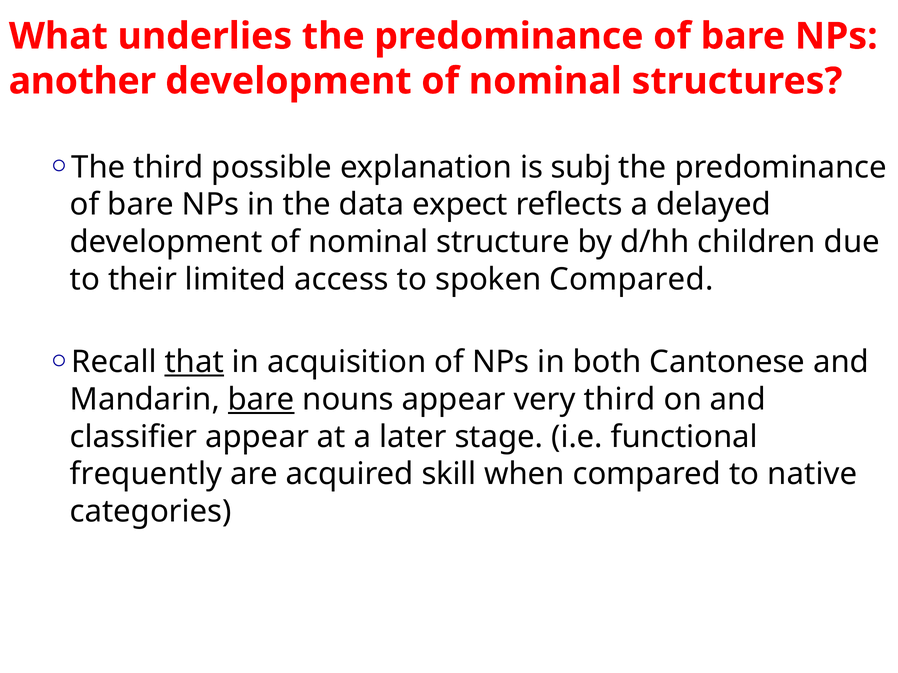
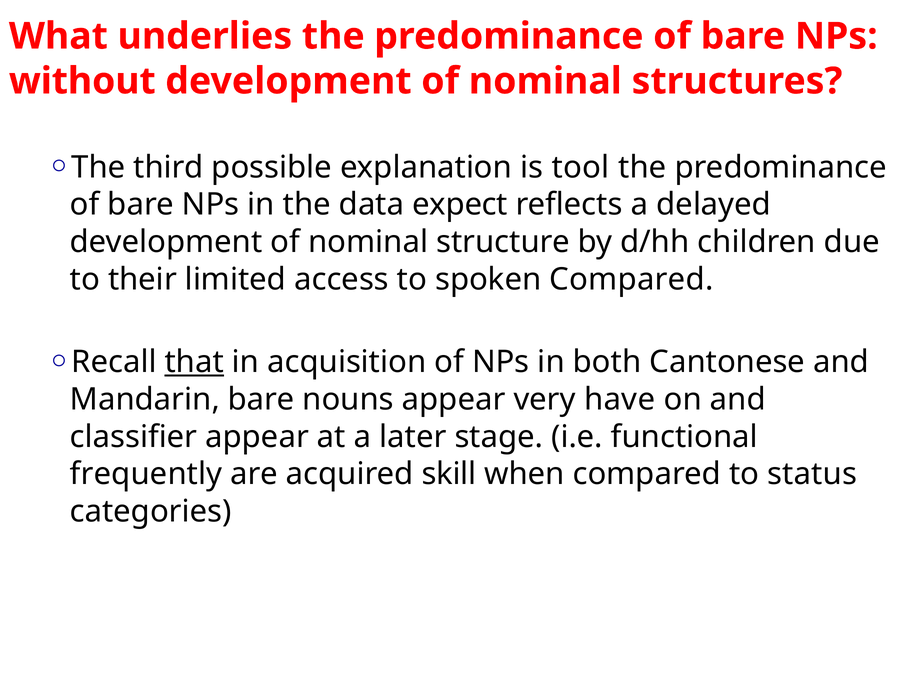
another: another -> without
subj: subj -> tool
bare at (261, 400) underline: present -> none
very third: third -> have
native: native -> status
